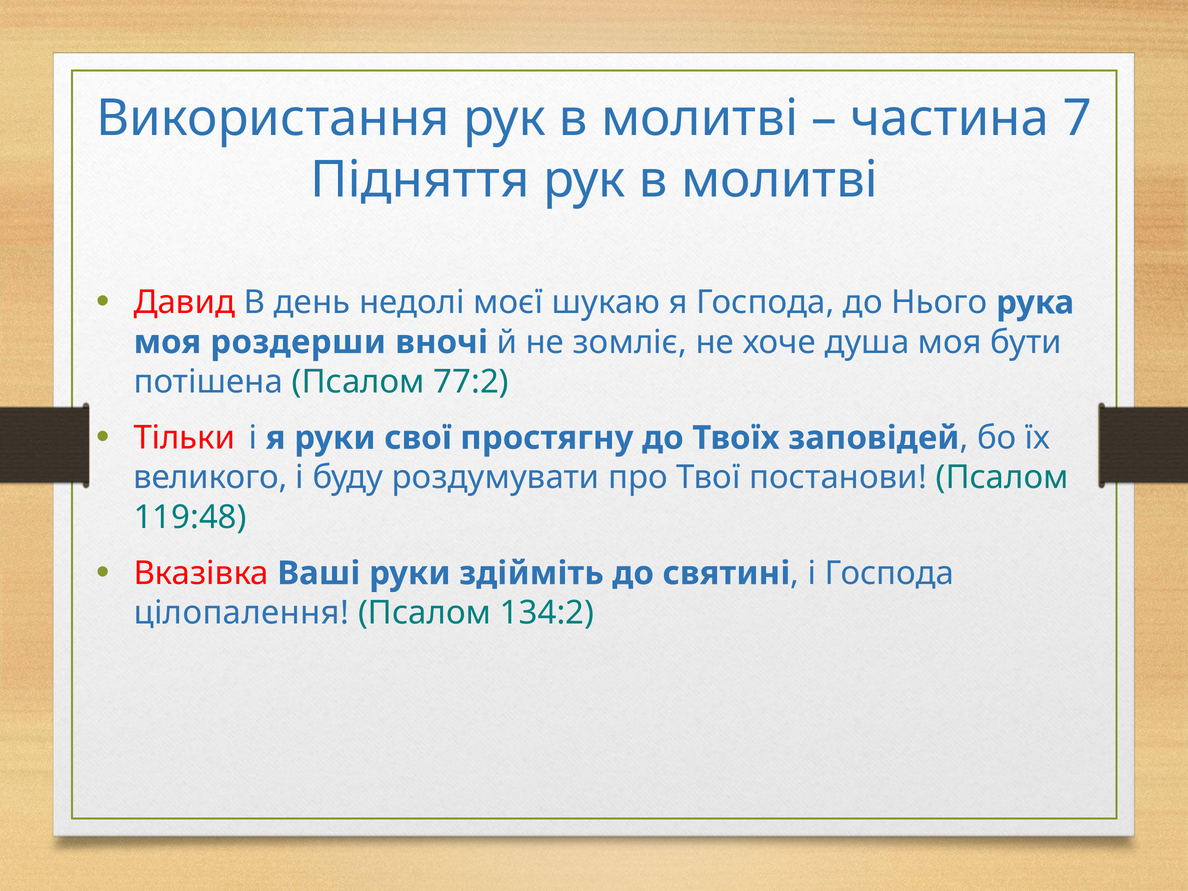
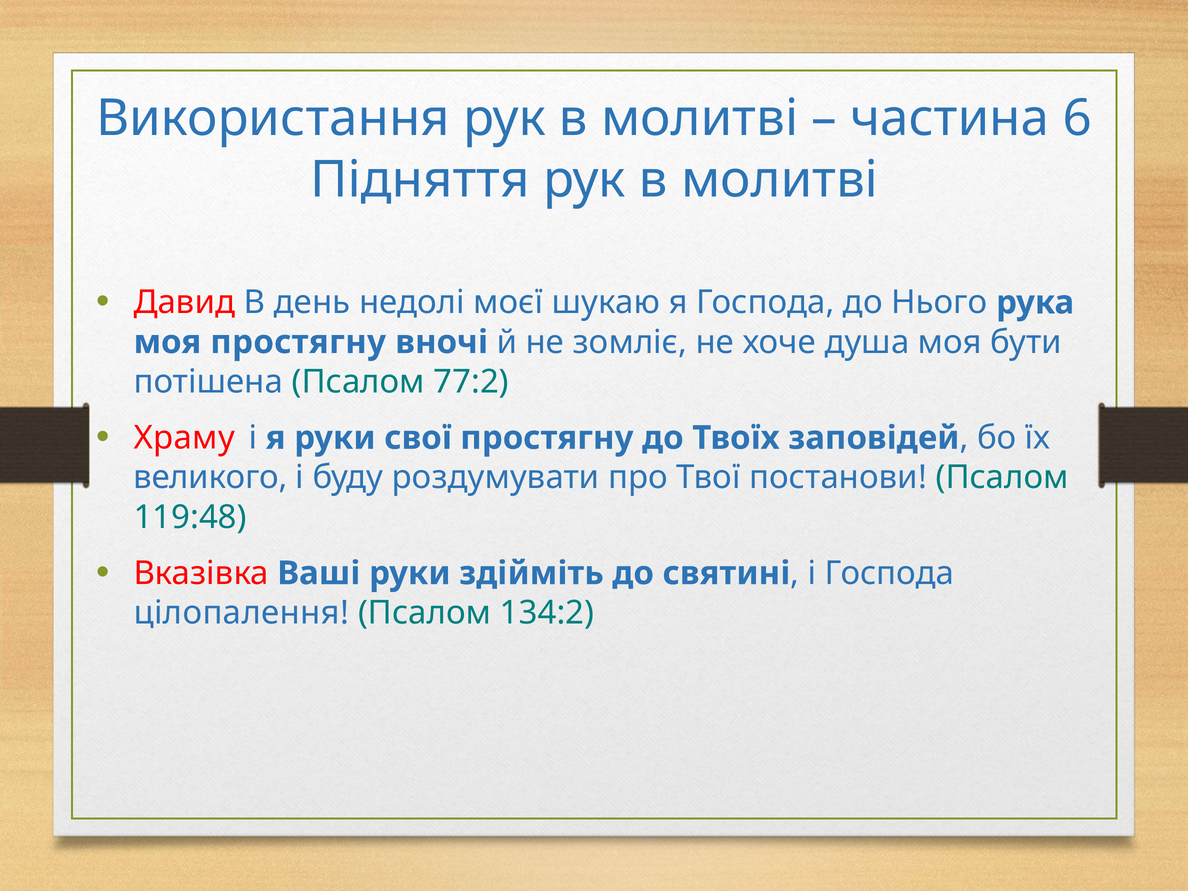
7: 7 -> 6
моя роздерши: роздерши -> простягну
Тільки: Тільки -> Храму
